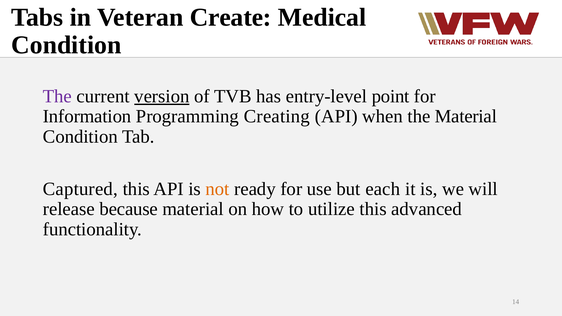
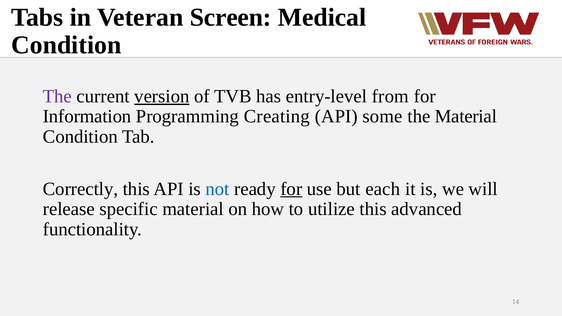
Create: Create -> Screen
point: point -> from
when: when -> some
Captured: Captured -> Correctly
not colour: orange -> blue
for at (291, 189) underline: none -> present
because: because -> specific
